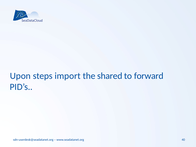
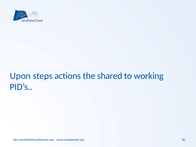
import: import -> actions
forward: forward -> working
